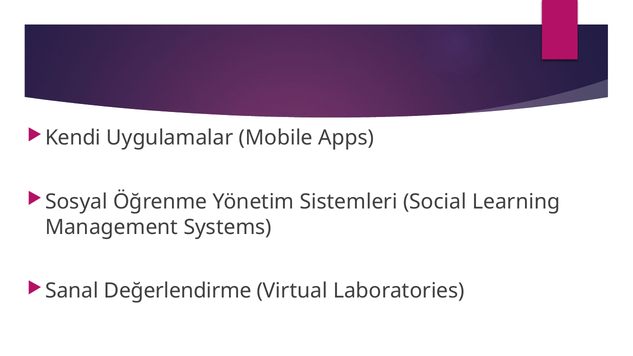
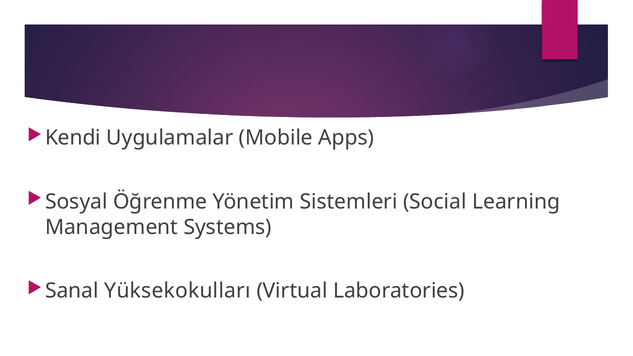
Değerlendirme: Değerlendirme -> Yüksekokulları
